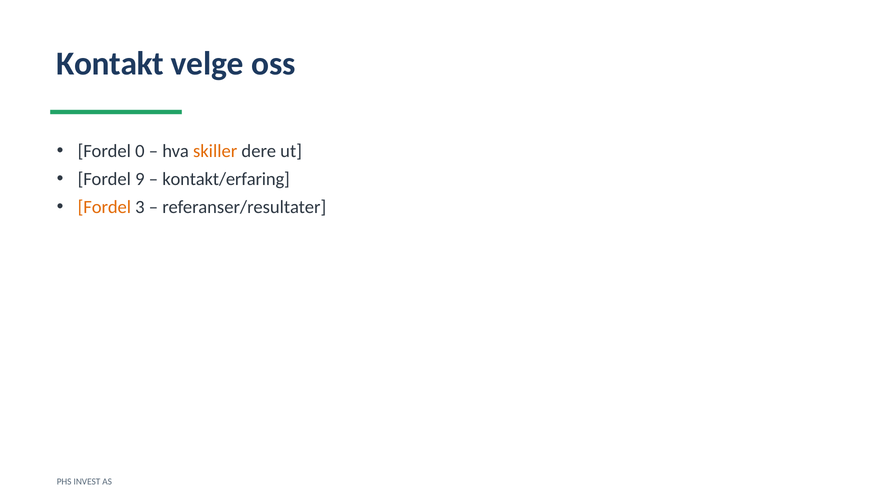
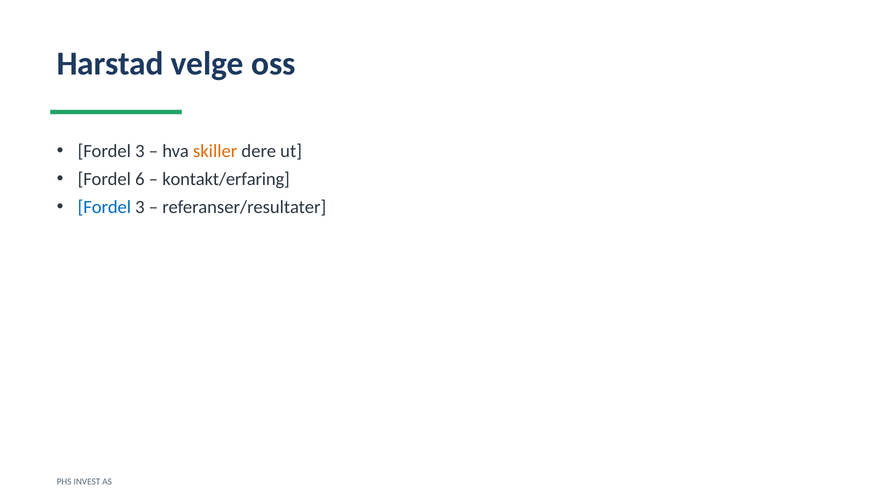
Kontakt: Kontakt -> Harstad
0 at (140, 151): 0 -> 3
9: 9 -> 6
Fordel at (104, 207) colour: orange -> blue
